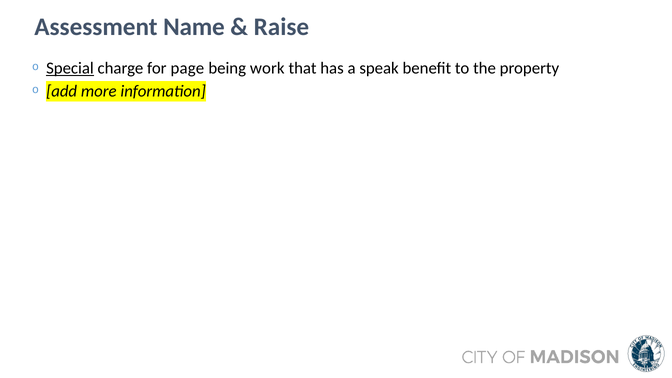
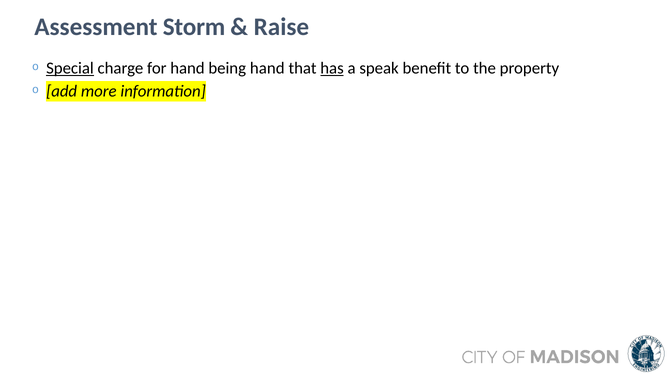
Name: Name -> Storm
for page: page -> hand
being work: work -> hand
has underline: none -> present
